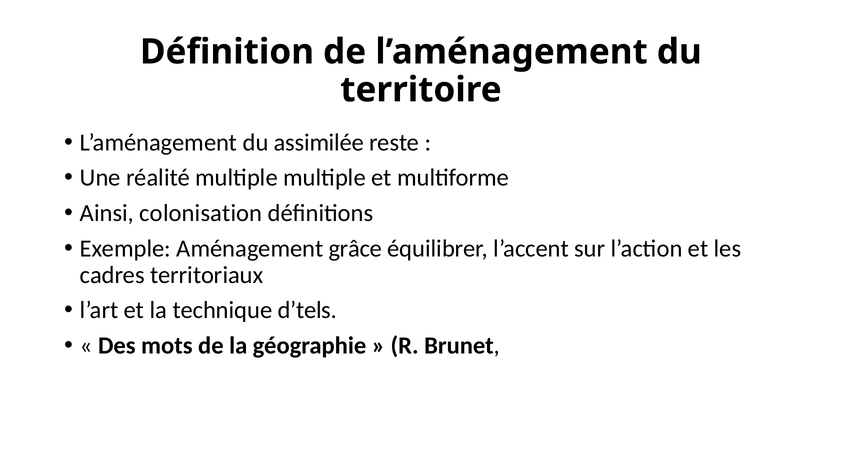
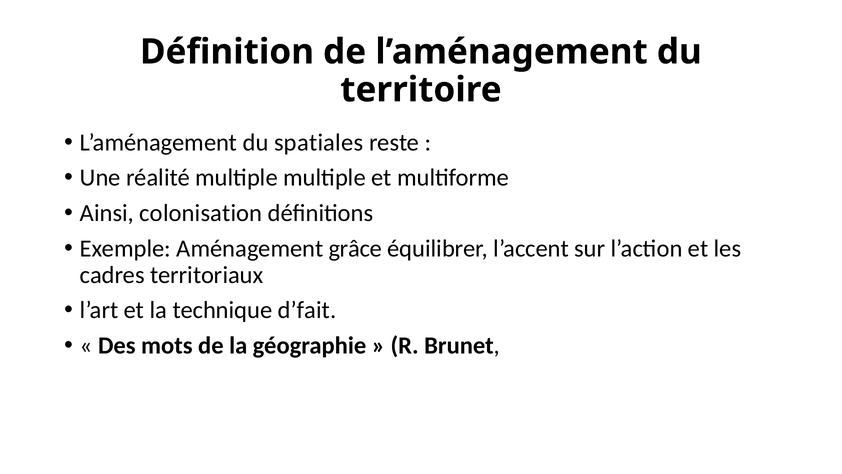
assimilée: assimilée -> spatiales
d’tels: d’tels -> d’fait
